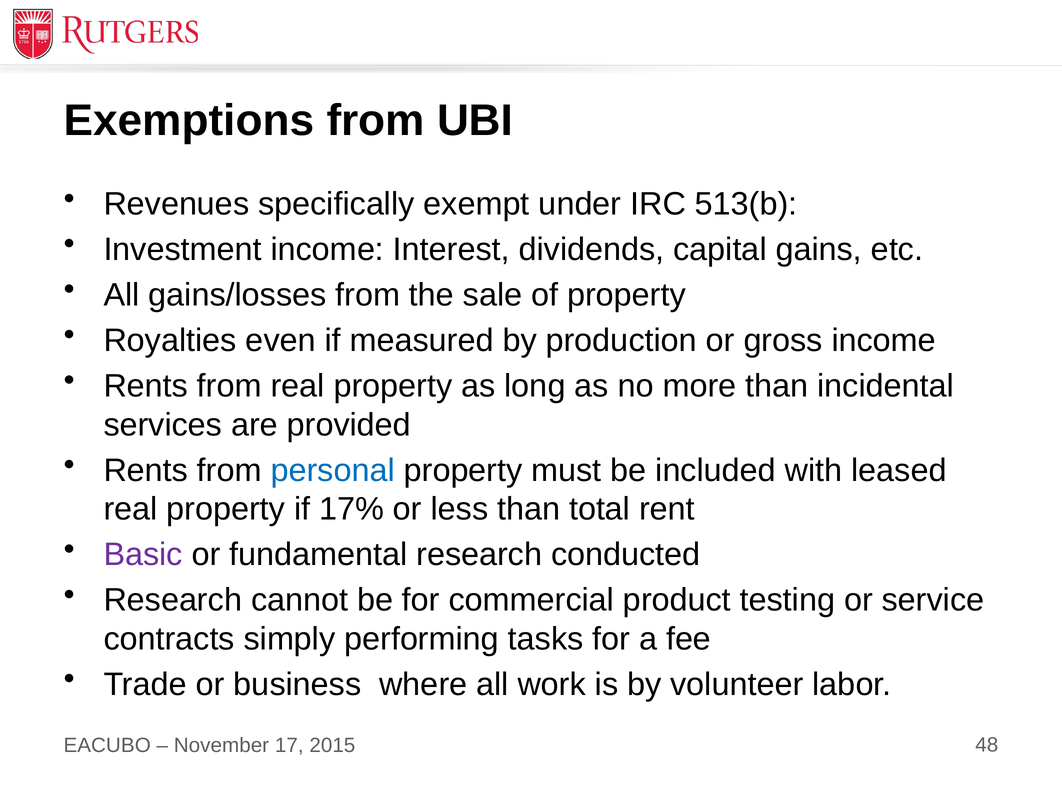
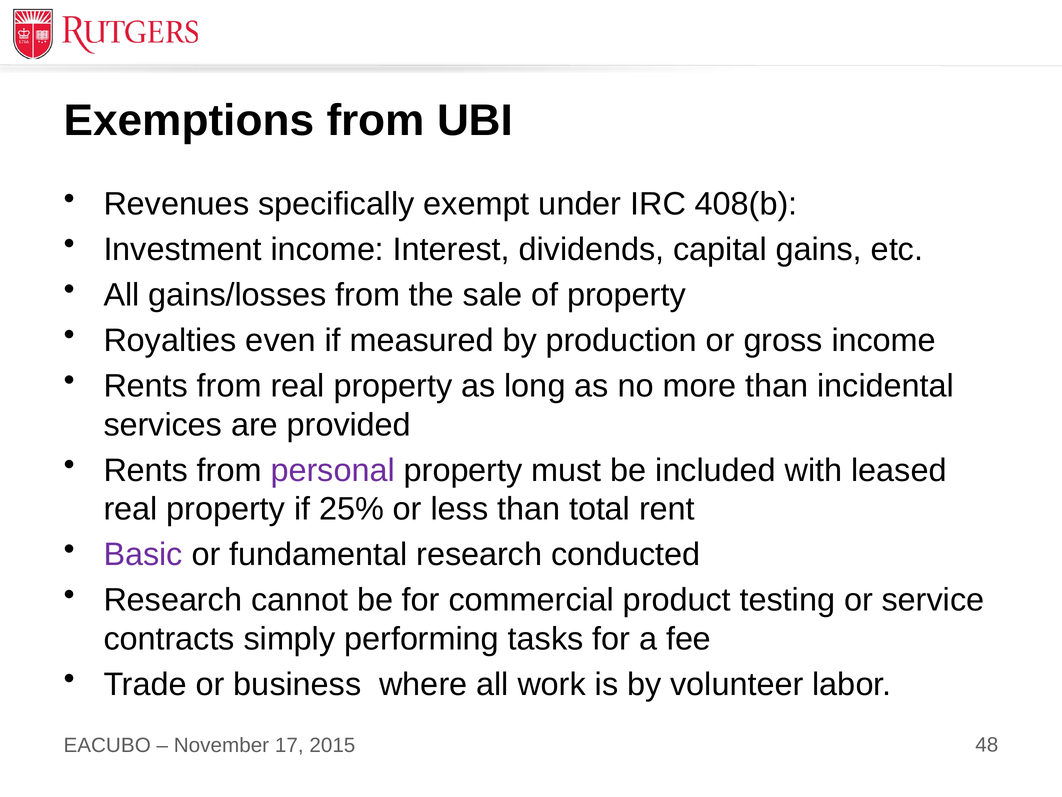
513(b: 513(b -> 408(b
personal colour: blue -> purple
17%: 17% -> 25%
